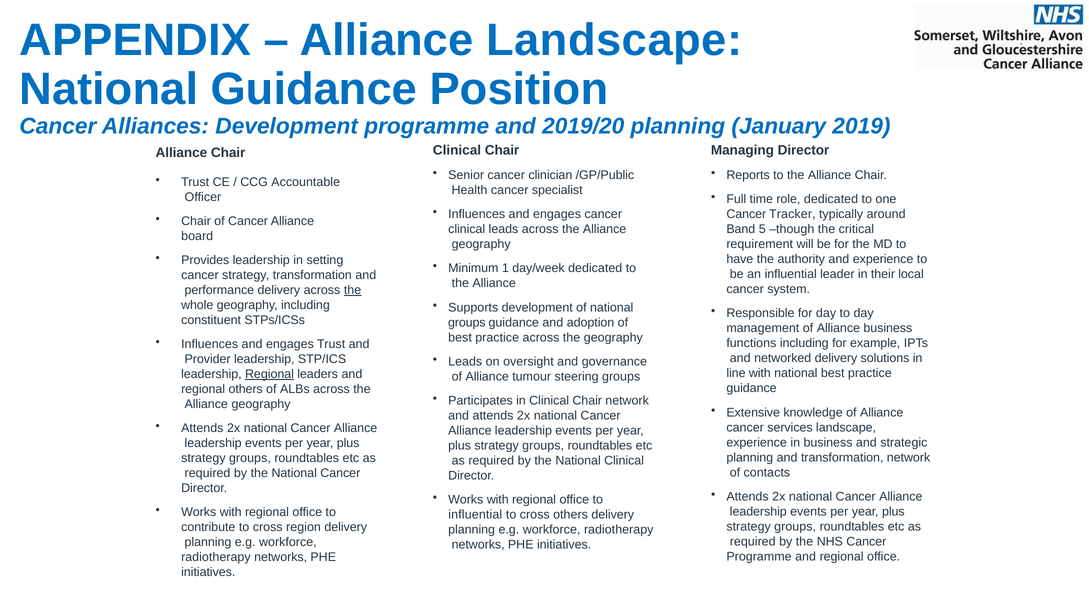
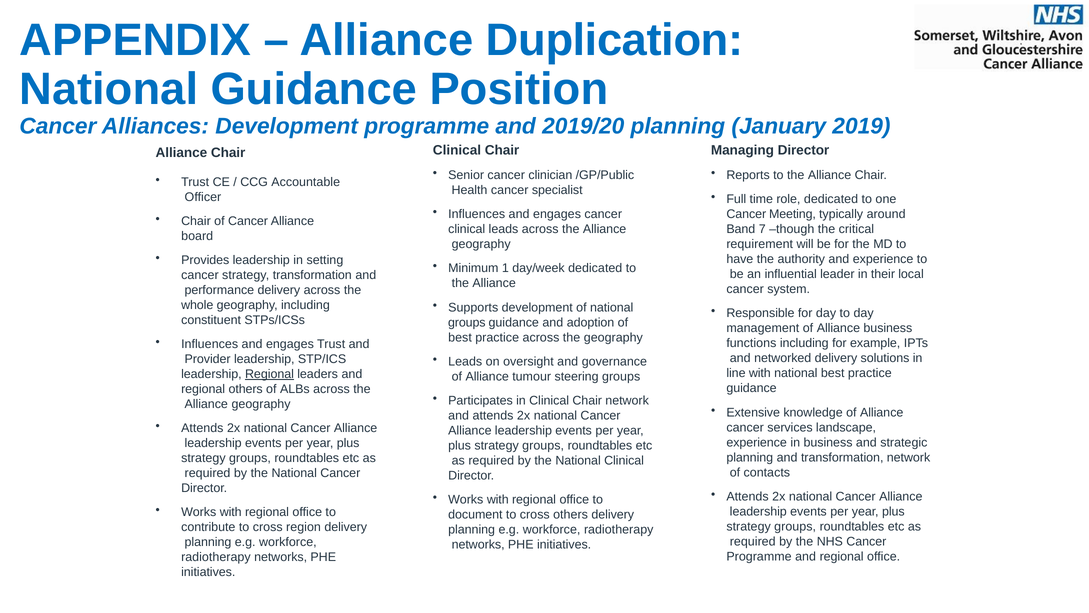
Alliance Landscape: Landscape -> Duplication
Tracker: Tracker -> Meeting
5: 5 -> 7
the at (353, 290) underline: present -> none
influential at (475, 514): influential -> document
